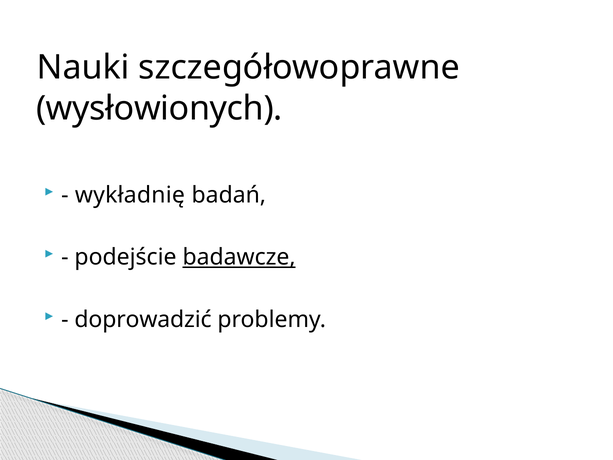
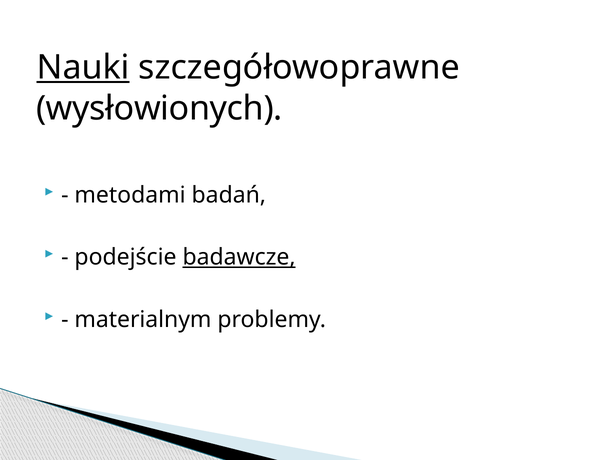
Nauki underline: none -> present
wykładnię: wykładnię -> metodami
doprowadzić: doprowadzić -> materialnym
